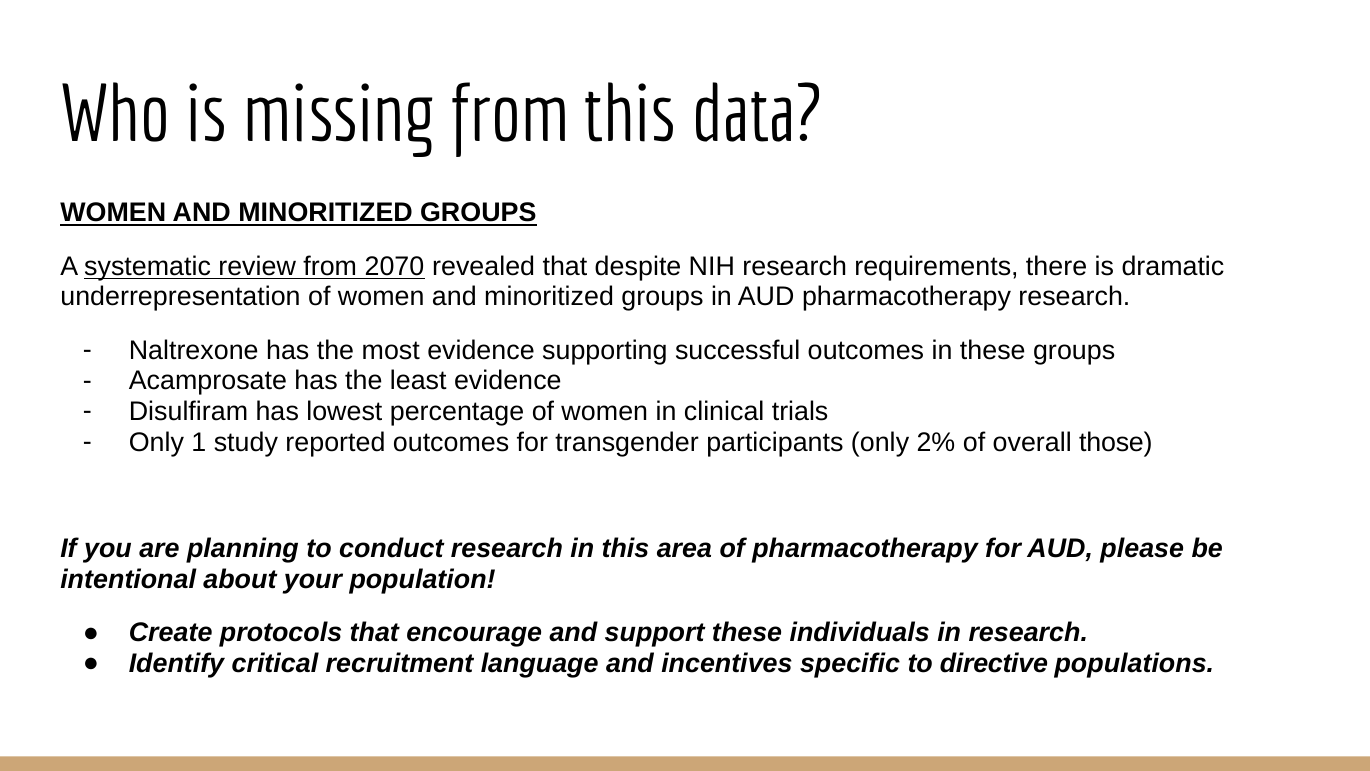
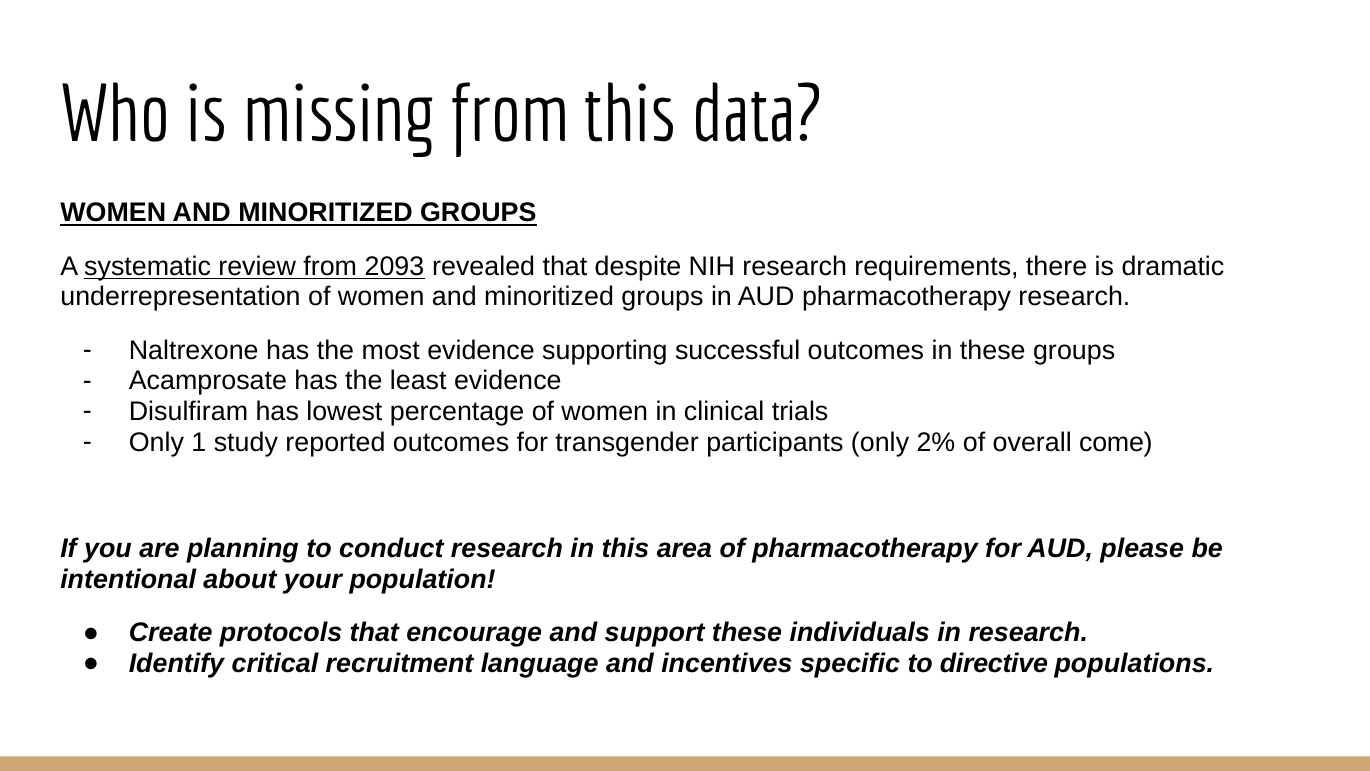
2070: 2070 -> 2093
those: those -> come
